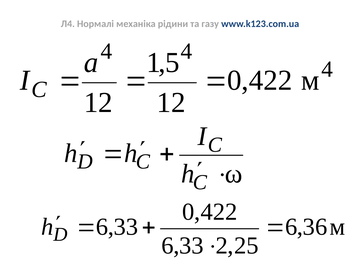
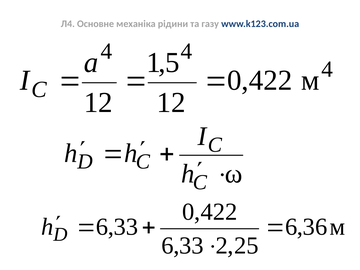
Нормалі: Нормалі -> Основне
